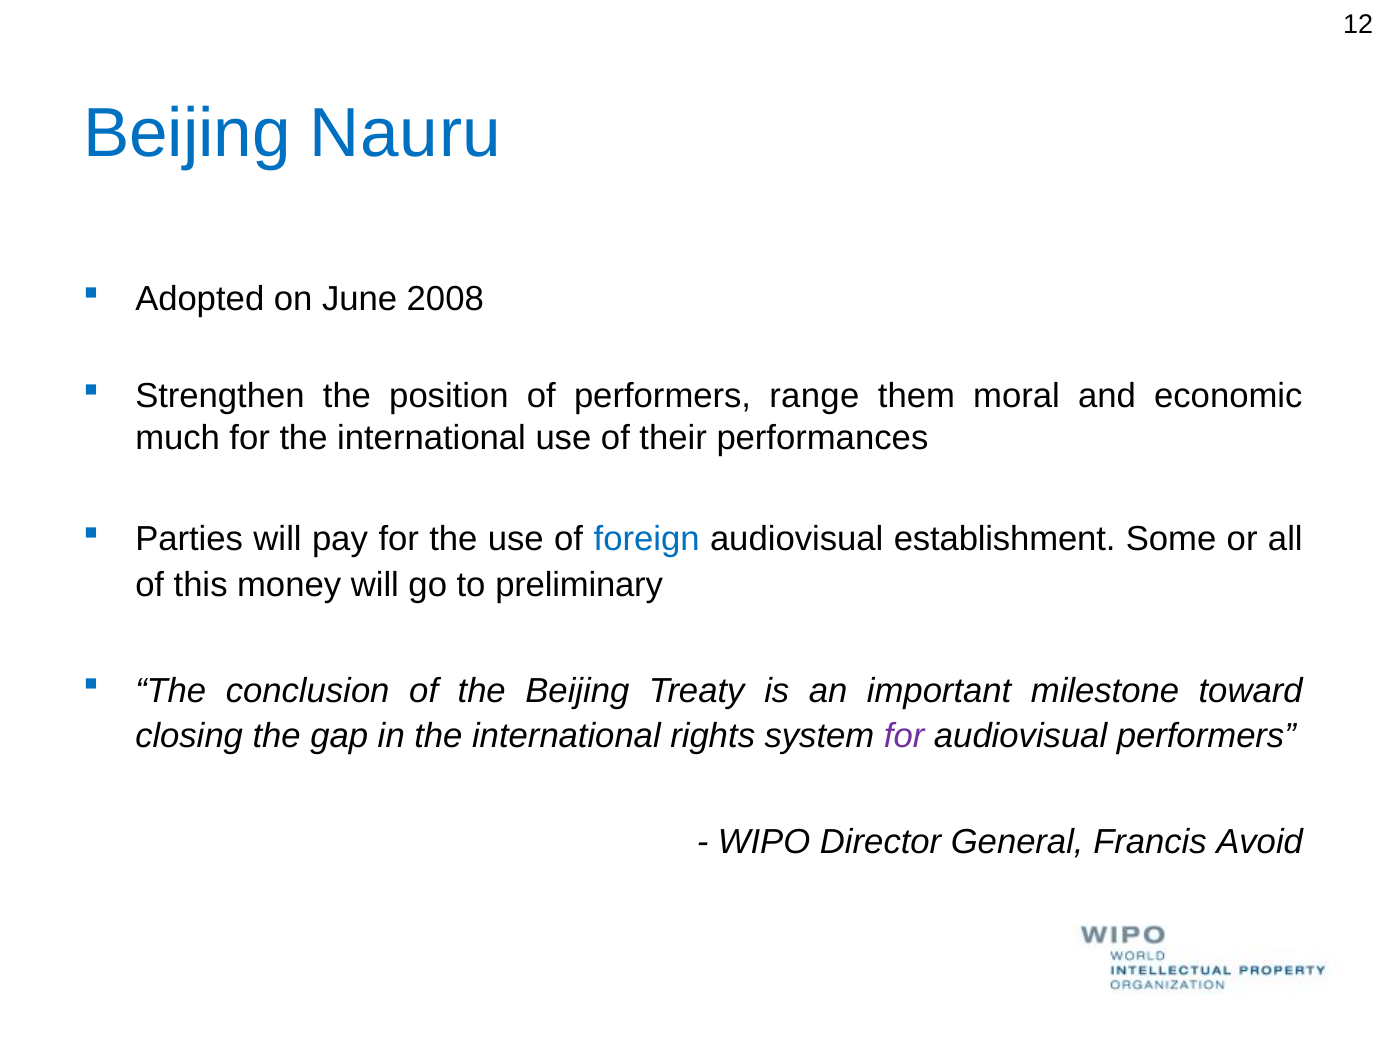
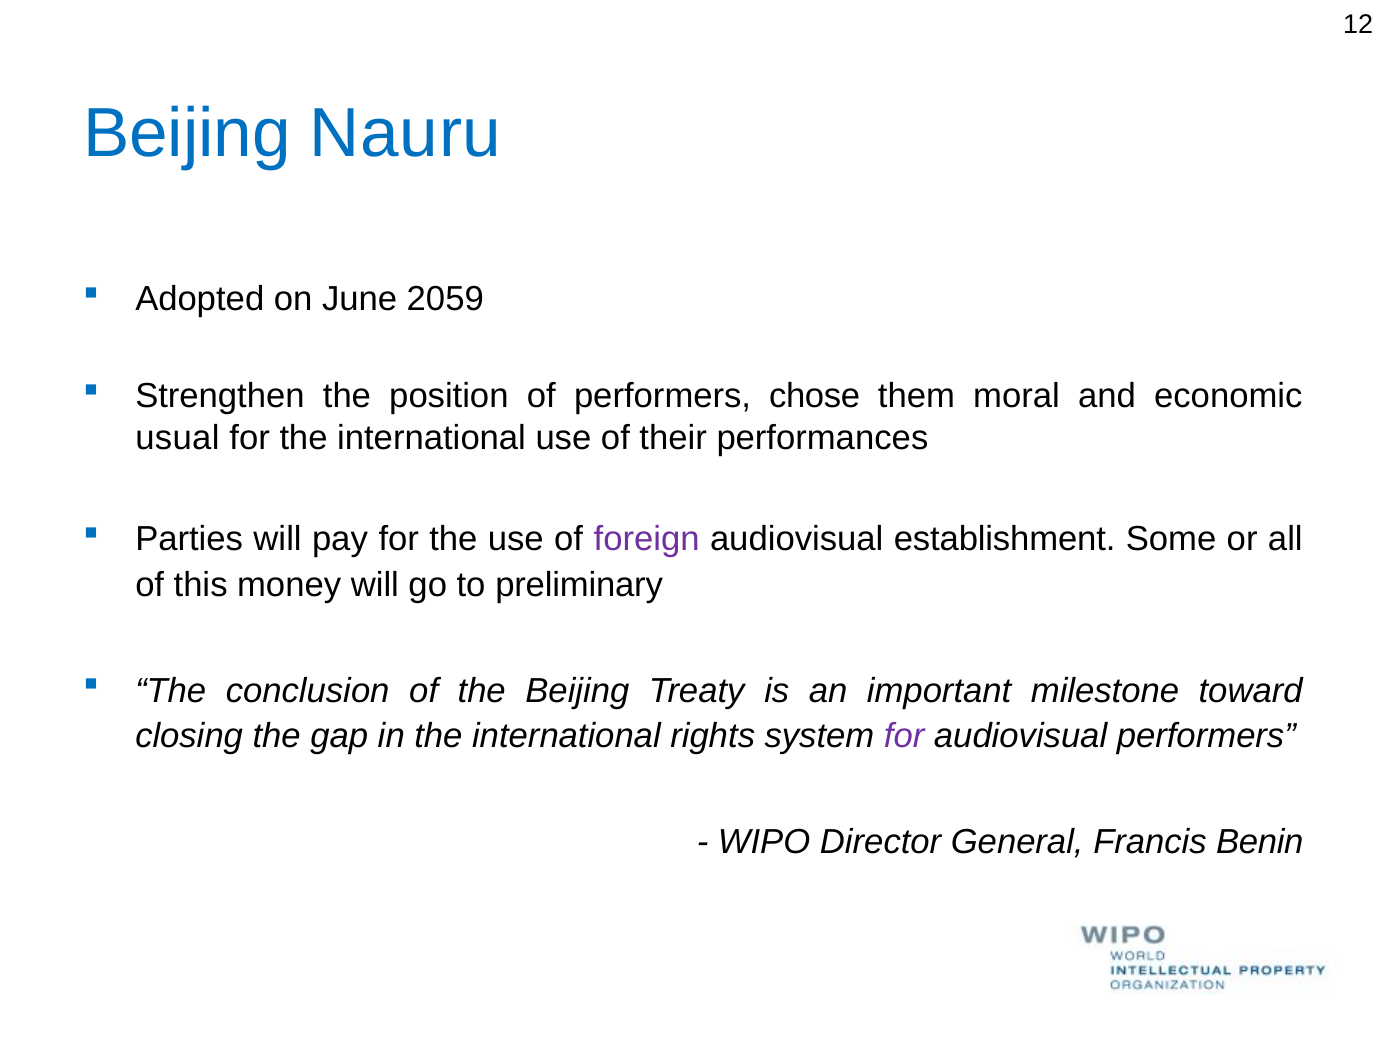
2008: 2008 -> 2059
range: range -> chose
much: much -> usual
foreign colour: blue -> purple
Avoid: Avoid -> Benin
